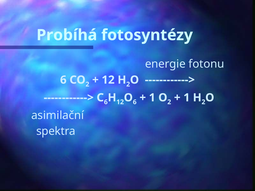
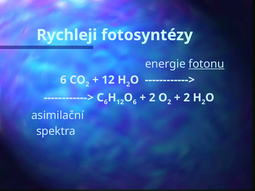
Probíhá: Probíhá -> Rychleji
fotonu underline: none -> present
1 at (152, 98): 1 -> 2
1 at (187, 98): 1 -> 2
